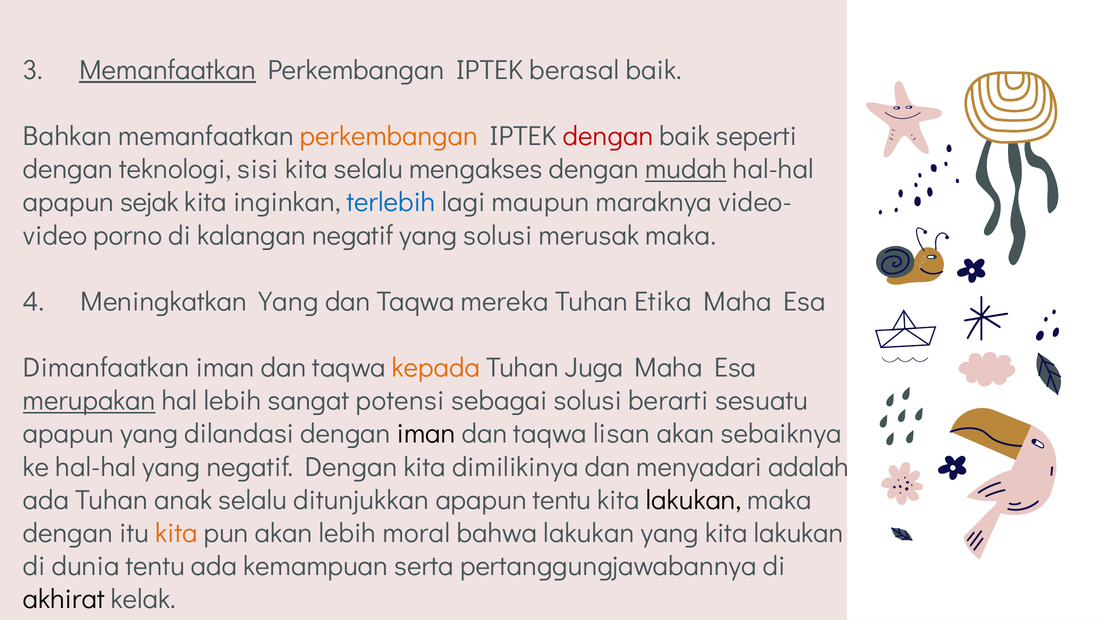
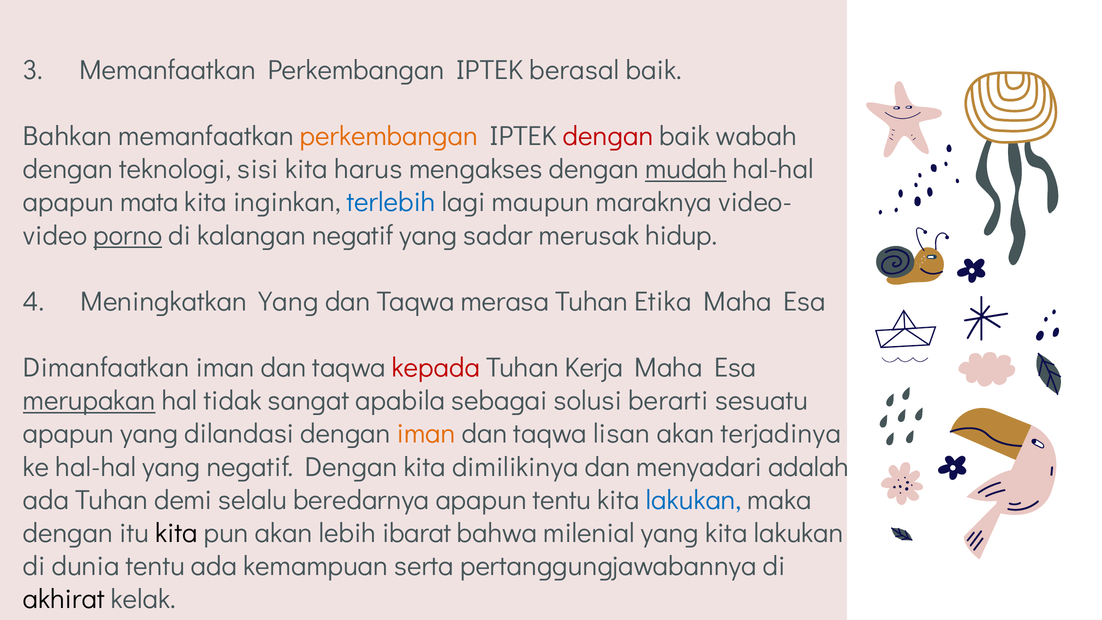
Memanfaatkan at (168, 70) underline: present -> none
seperti: seperti -> wabah
kita selalu: selalu -> harus
sejak: sejak -> mata
porno underline: none -> present
yang solusi: solusi -> sadar
merusak maka: maka -> hidup
mereka: mereka -> merasa
kepada colour: orange -> red
Juga: Juga -> Kerja
hal lebih: lebih -> tidak
potensi: potensi -> apabila
iman at (426, 434) colour: black -> orange
sebaiknya: sebaiknya -> terjadinya
anak: anak -> demi
ditunjukkan: ditunjukkan -> beredarnya
lakukan at (694, 500) colour: black -> blue
kita at (176, 533) colour: orange -> black
moral: moral -> ibarat
bahwa lakukan: lakukan -> milenial
